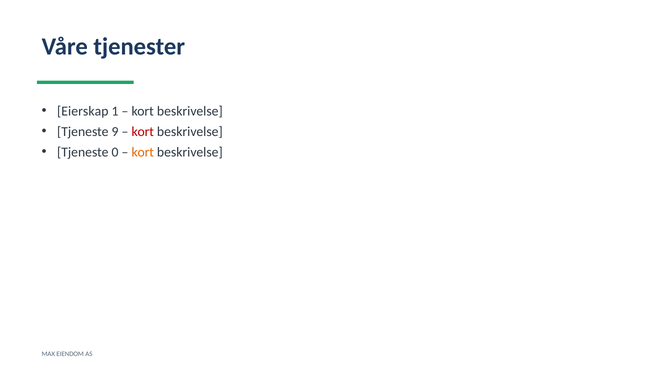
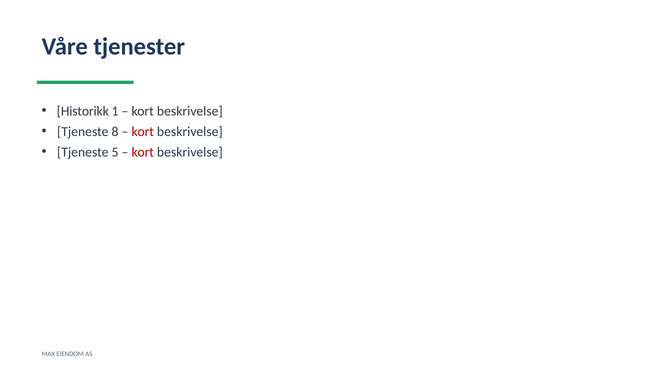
Eierskap: Eierskap -> Historikk
9: 9 -> 8
0: 0 -> 5
kort at (143, 152) colour: orange -> red
